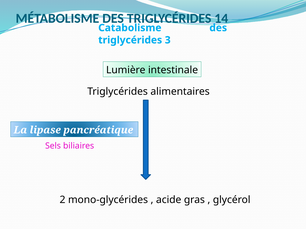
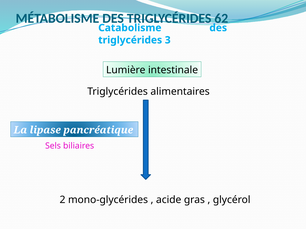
14: 14 -> 62
